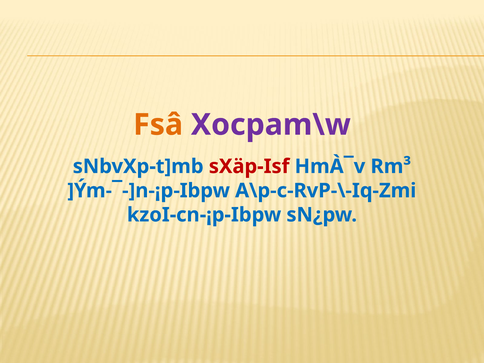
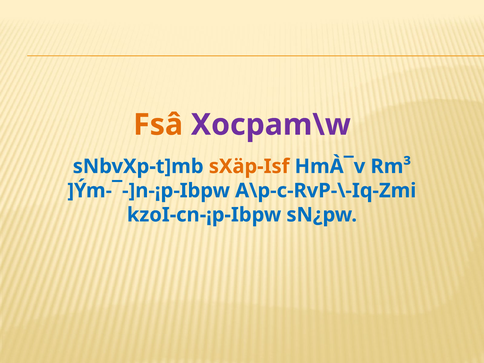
sXäp-Isf colour: red -> orange
